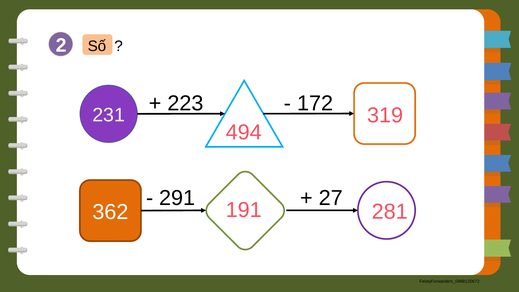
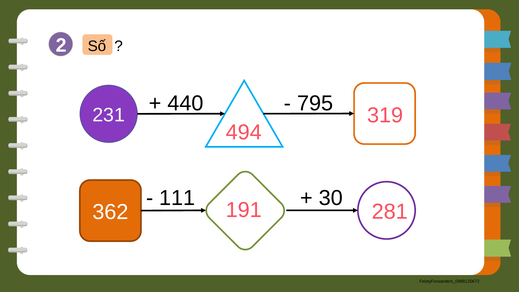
223: 223 -> 440
172: 172 -> 795
291: 291 -> 111
27: 27 -> 30
